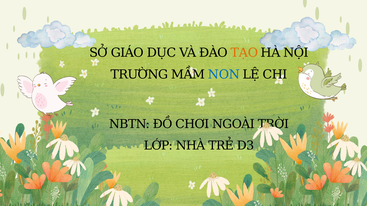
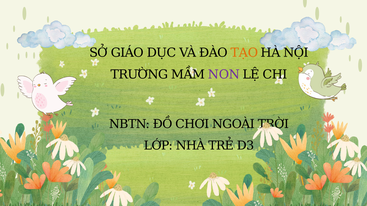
NON colour: blue -> purple
